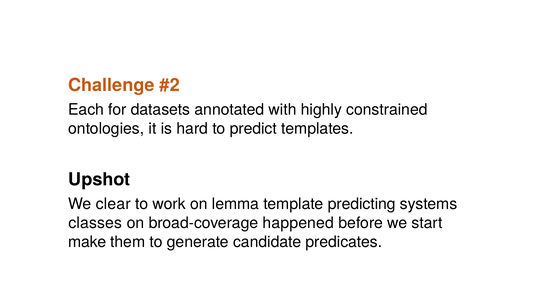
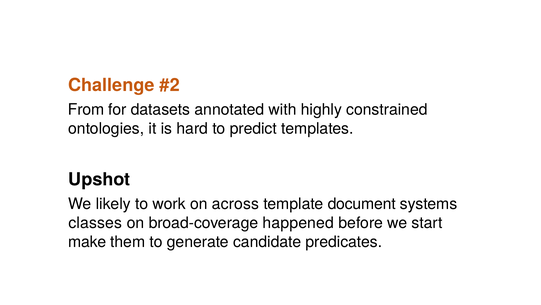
Each: Each -> From
clear: clear -> likely
lemma: lemma -> across
predicting: predicting -> document
